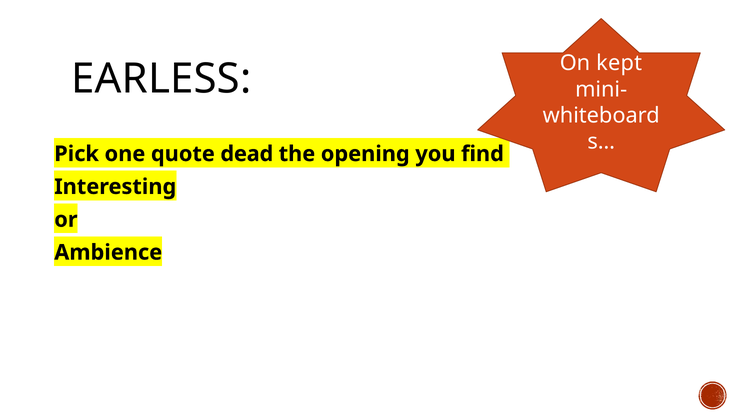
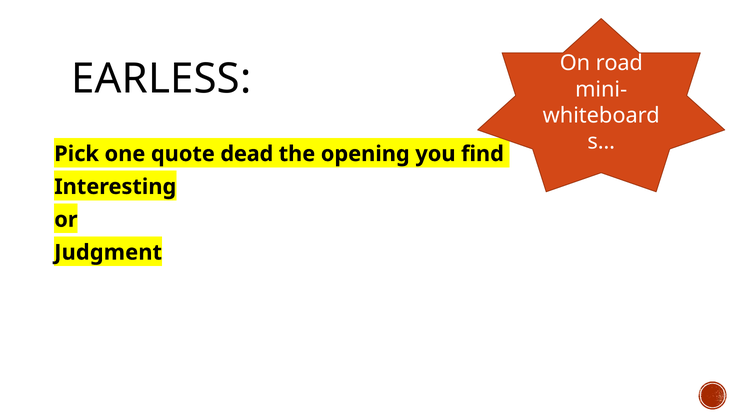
kept: kept -> road
Ambience: Ambience -> Judgment
